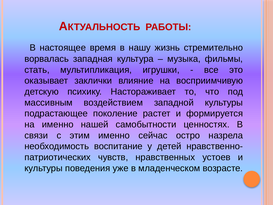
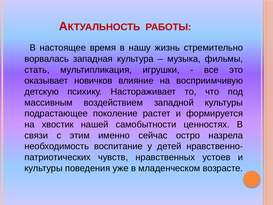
заклички: заклички -> новичков
на именно: именно -> хвостик
